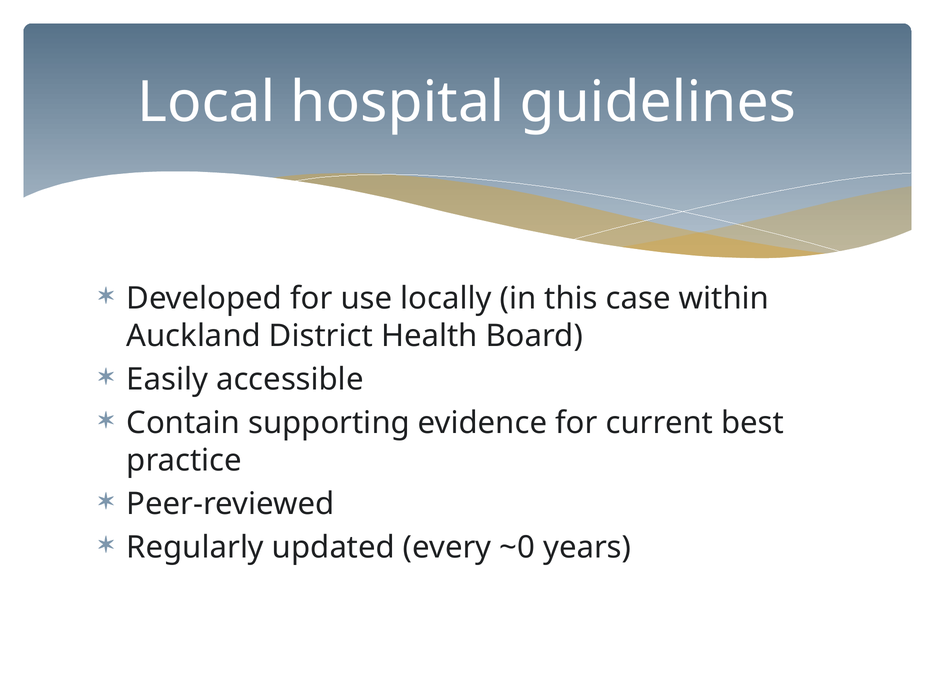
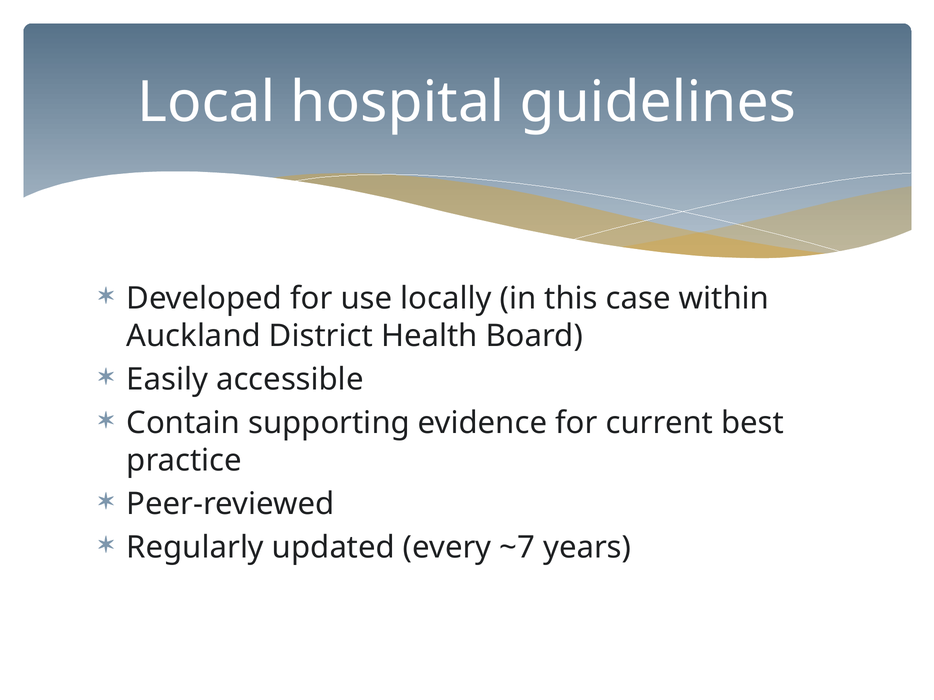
~0: ~0 -> ~7
